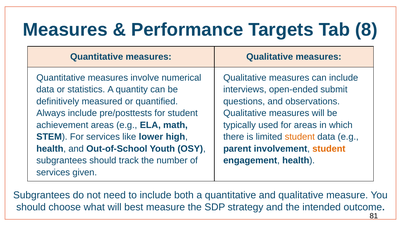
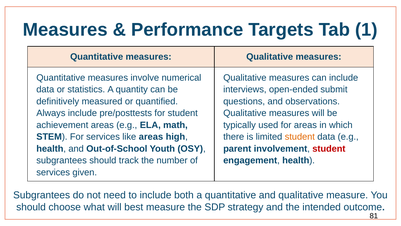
8: 8 -> 1
like lower: lower -> areas
student at (329, 148) colour: orange -> red
